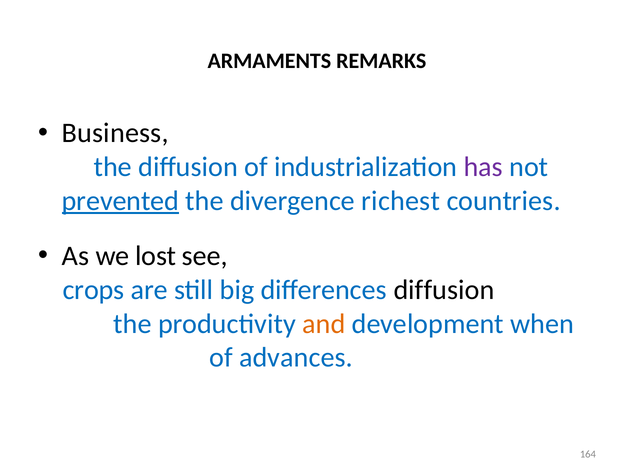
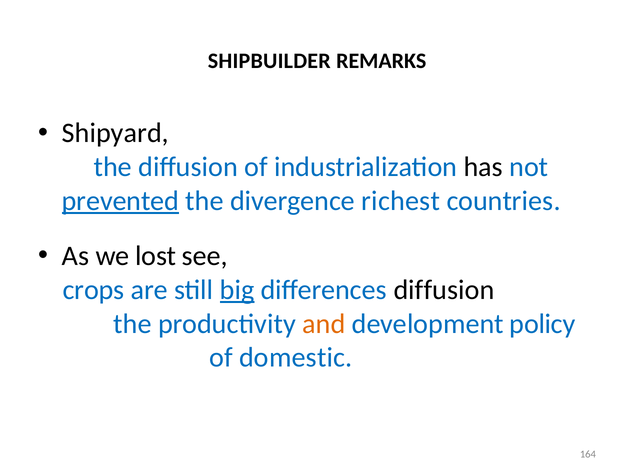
ARMAMENTS: ARMAMENTS -> SHIPBUILDER
Business: Business -> Shipyard
has colour: purple -> black
big underline: none -> present
when: when -> policy
advances: advances -> domestic
